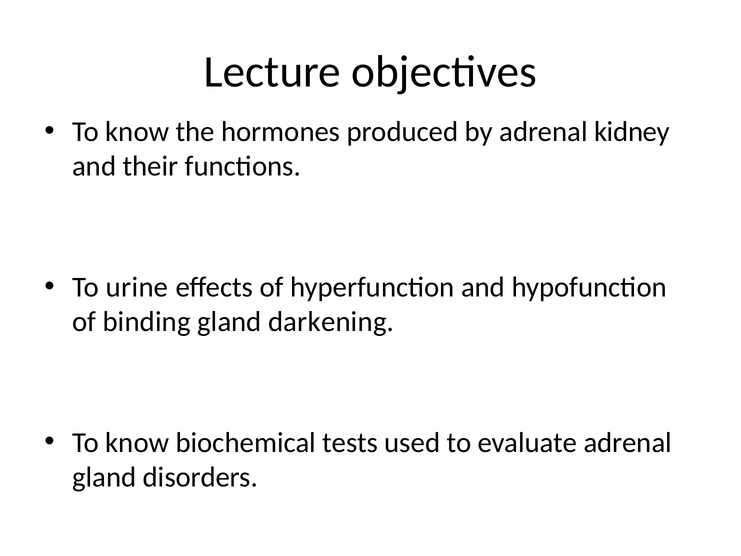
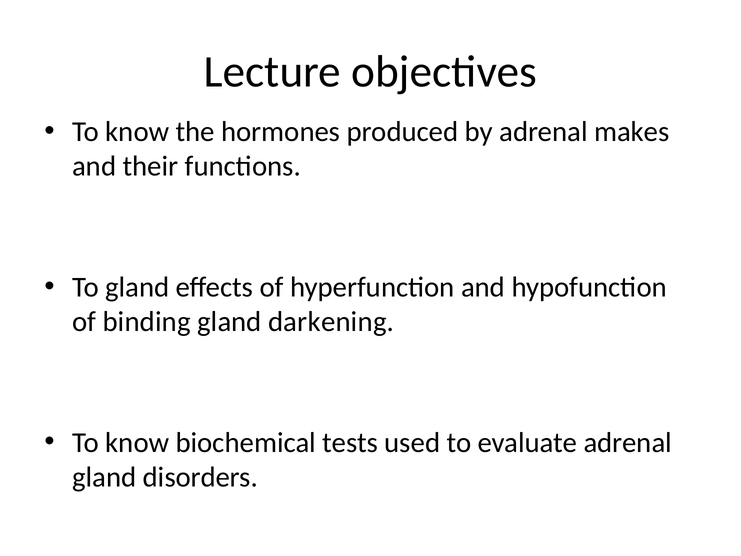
kidney: kidney -> makes
To urine: urine -> gland
